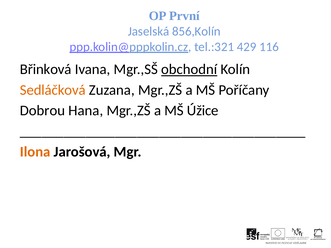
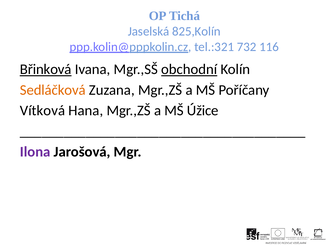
První: První -> Tichá
856,Kolín: 856,Kolín -> 825,Kolín
429: 429 -> 732
Břinková underline: none -> present
Dobrou: Dobrou -> Vítková
Ilona colour: orange -> purple
